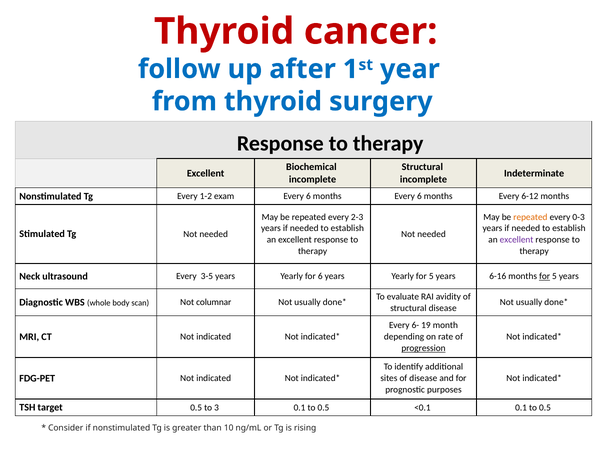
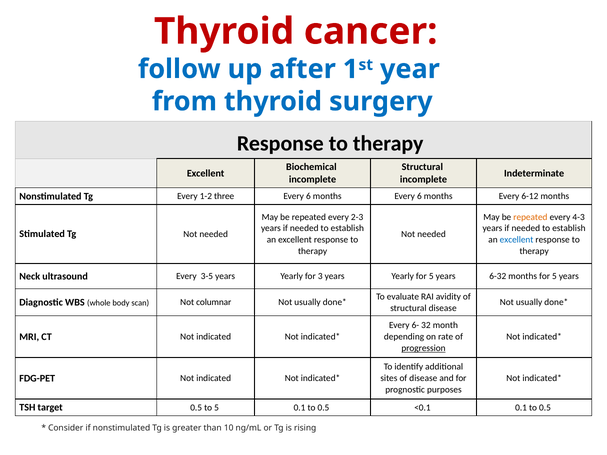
exam: exam -> three
0-3: 0-3 -> 4-3
excellent at (517, 240) colour: purple -> blue
for 6: 6 -> 3
6-16: 6-16 -> 6-32
for at (545, 276) underline: present -> none
19: 19 -> 32
to 3: 3 -> 5
